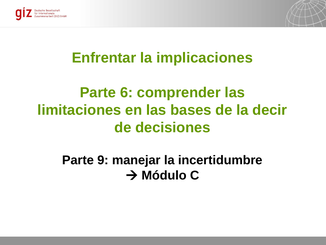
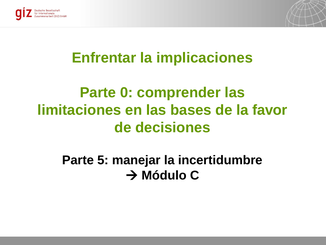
6: 6 -> 0
decir: decir -> favor
9: 9 -> 5
